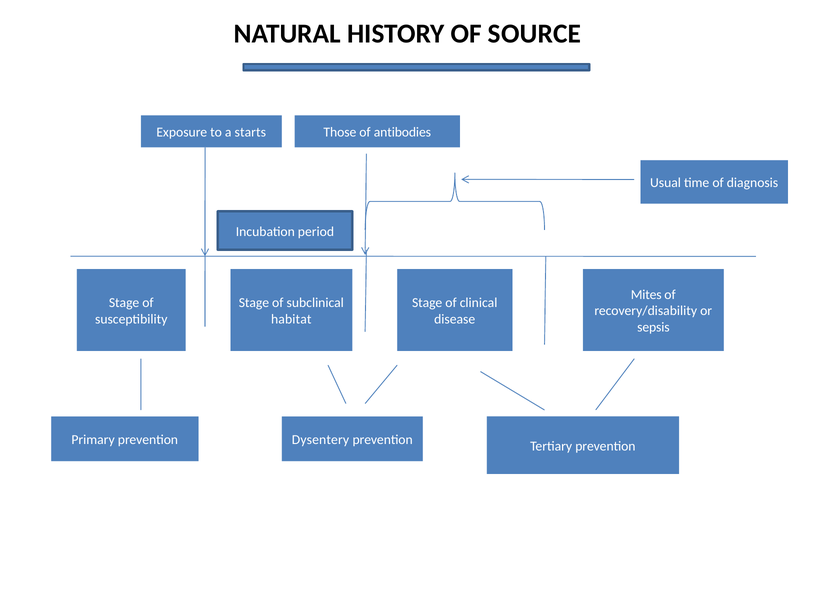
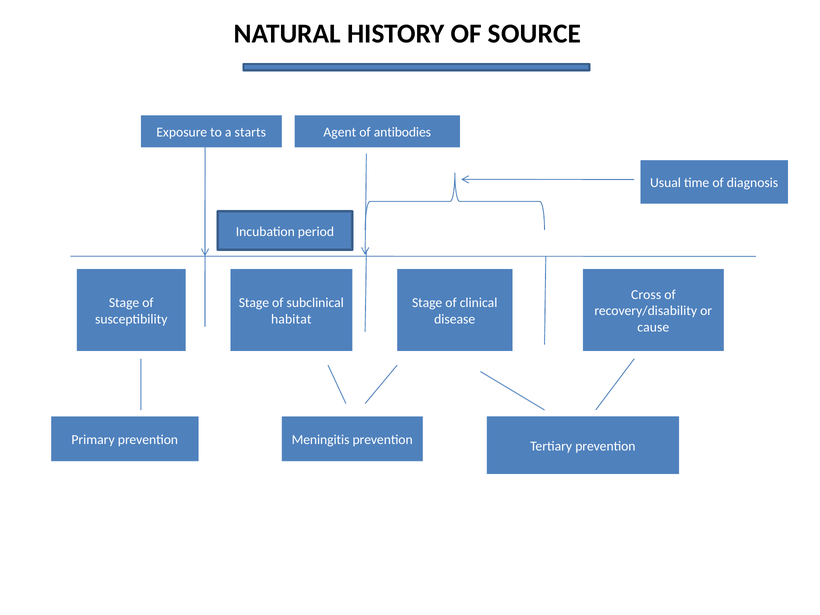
Those: Those -> Agent
Mites: Mites -> Cross
sepsis: sepsis -> cause
Dysentery: Dysentery -> Meningitis
